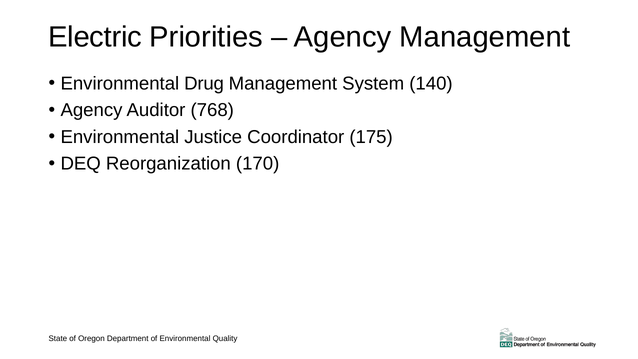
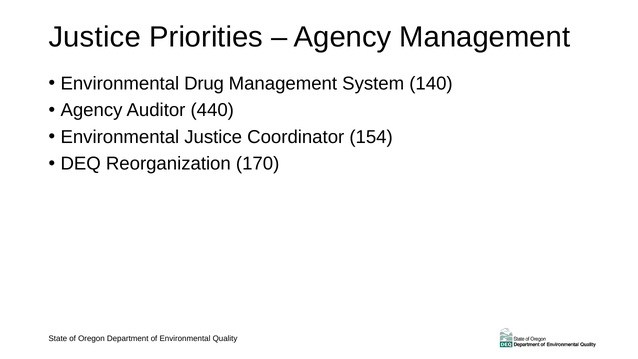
Electric at (95, 37): Electric -> Justice
768: 768 -> 440
175: 175 -> 154
